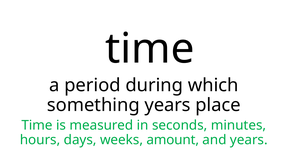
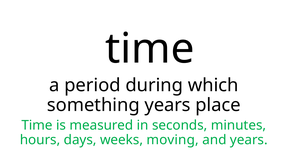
amount: amount -> moving
